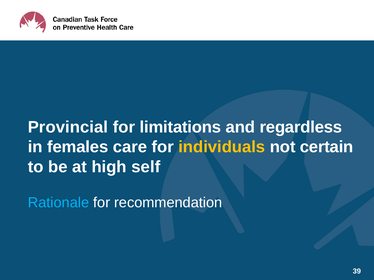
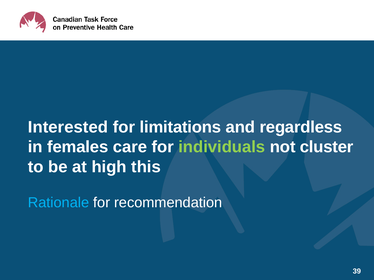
Provincial: Provincial -> Interested
individuals colour: yellow -> light green
certain: certain -> cluster
self: self -> this
